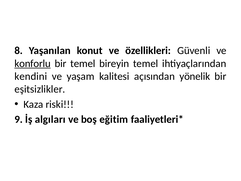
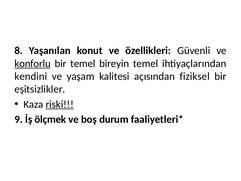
yönelik: yönelik -> fiziksel
riski underline: none -> present
algıları: algıları -> ölçmek
eğitim: eğitim -> durum
